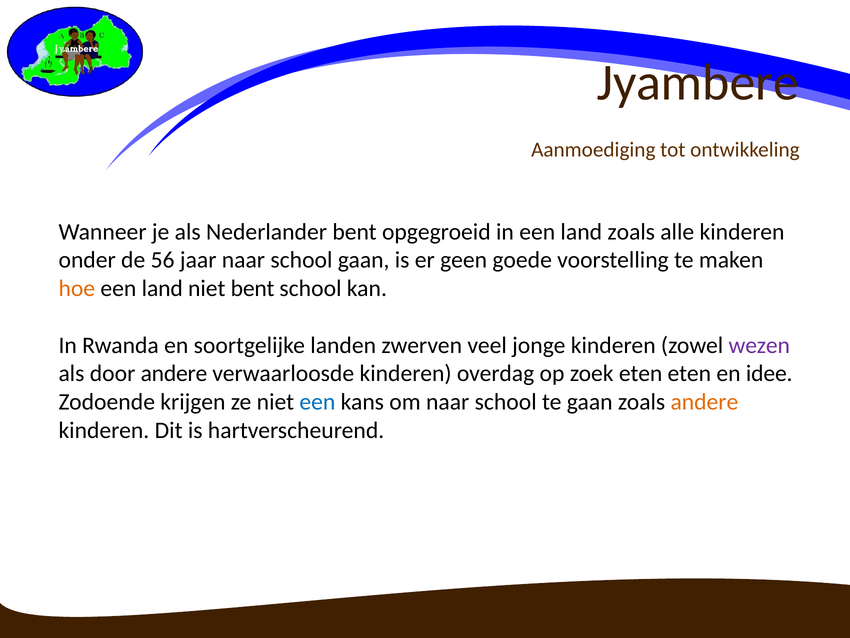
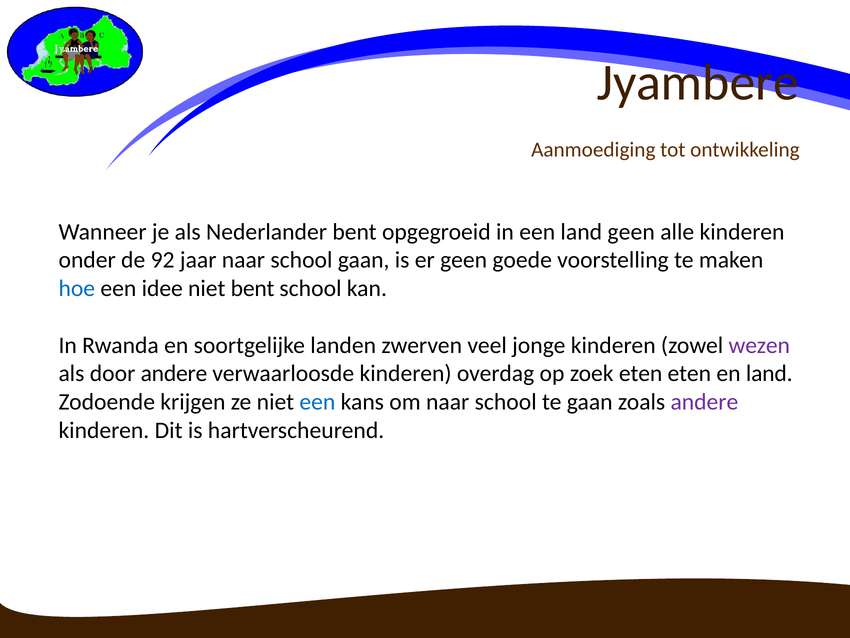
land zoals: zoals -> geen
56: 56 -> 92
hoe colour: orange -> blue
land at (162, 288): land -> idee
en idee: idee -> land
andere at (704, 402) colour: orange -> purple
